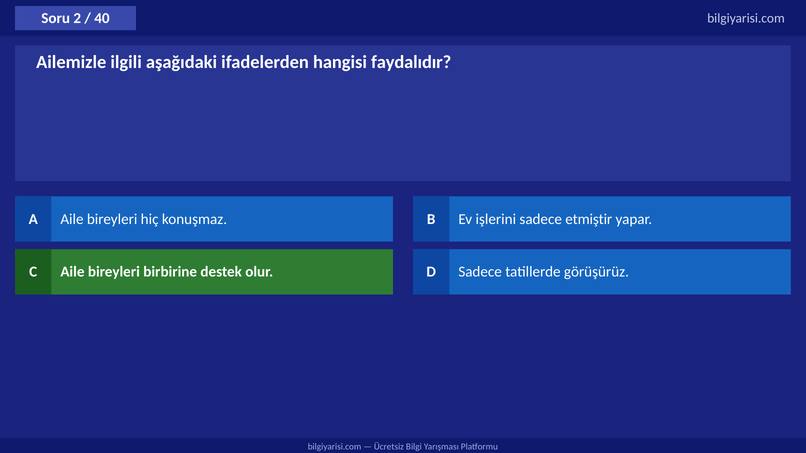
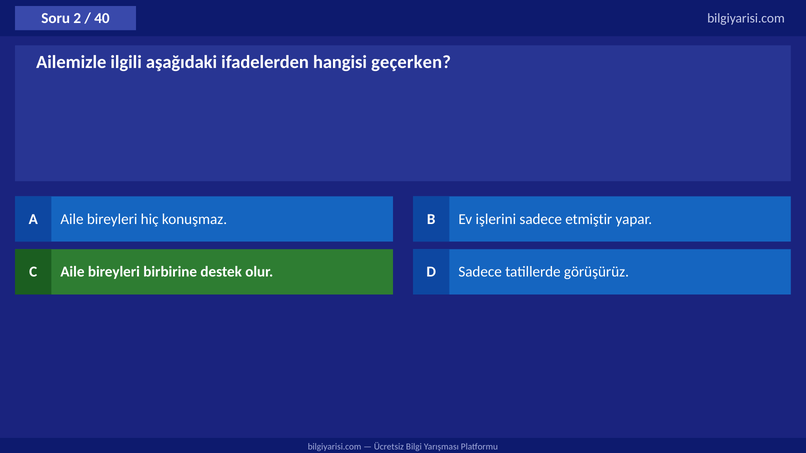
faydalıdır: faydalıdır -> geçerken
